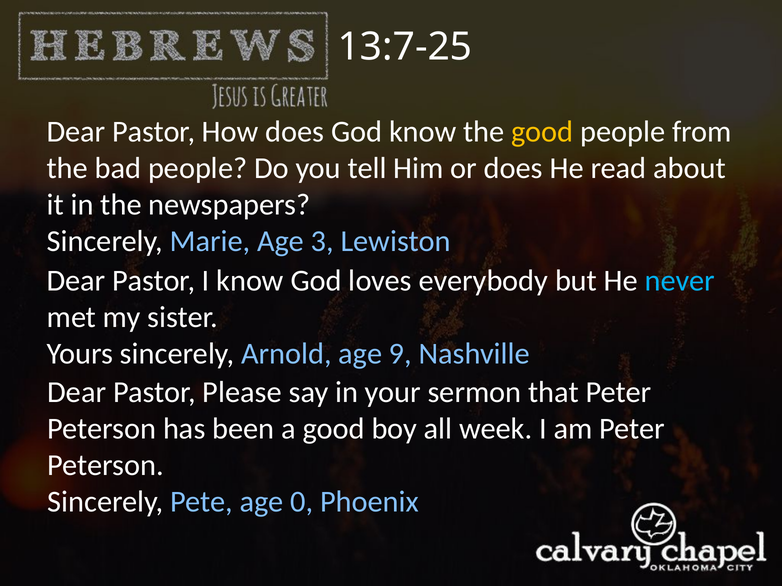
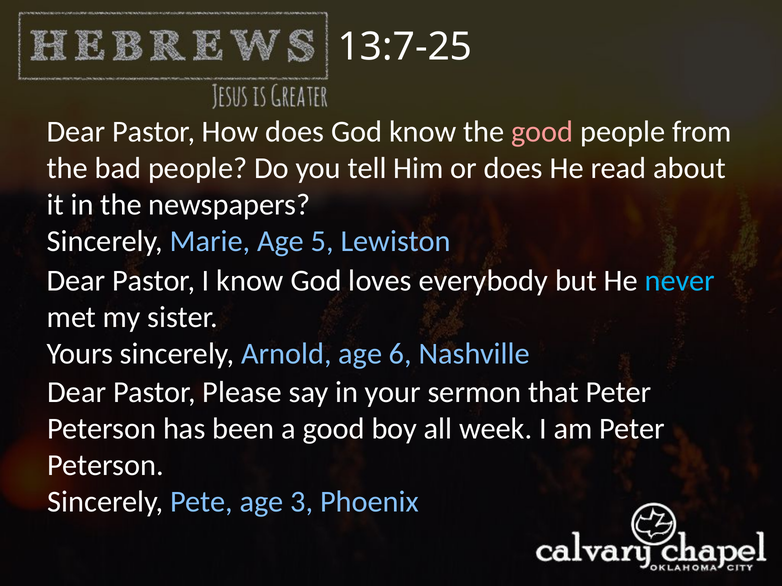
good at (542, 132) colour: yellow -> pink
3: 3 -> 5
9: 9 -> 6
0: 0 -> 3
